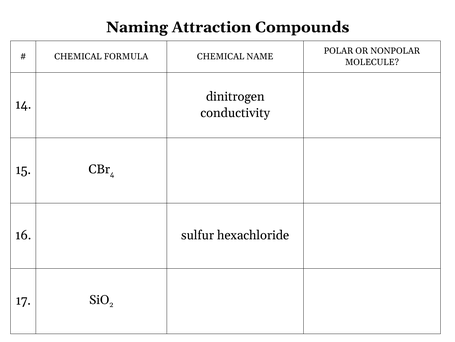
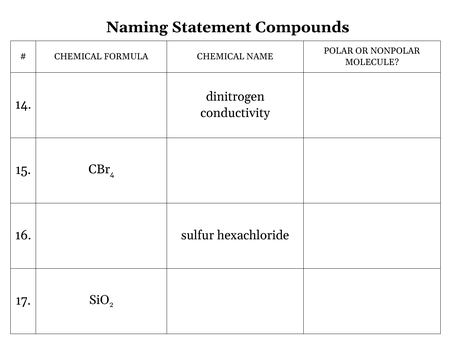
Attraction: Attraction -> Statement
